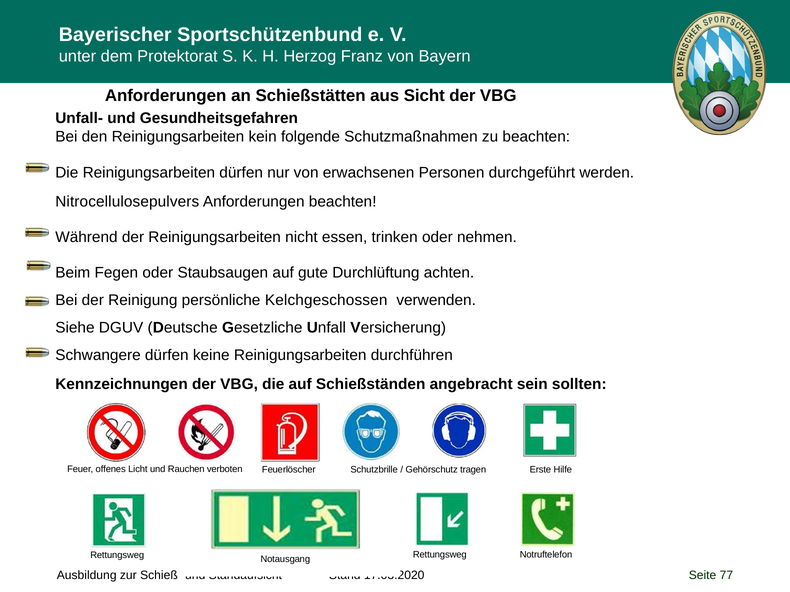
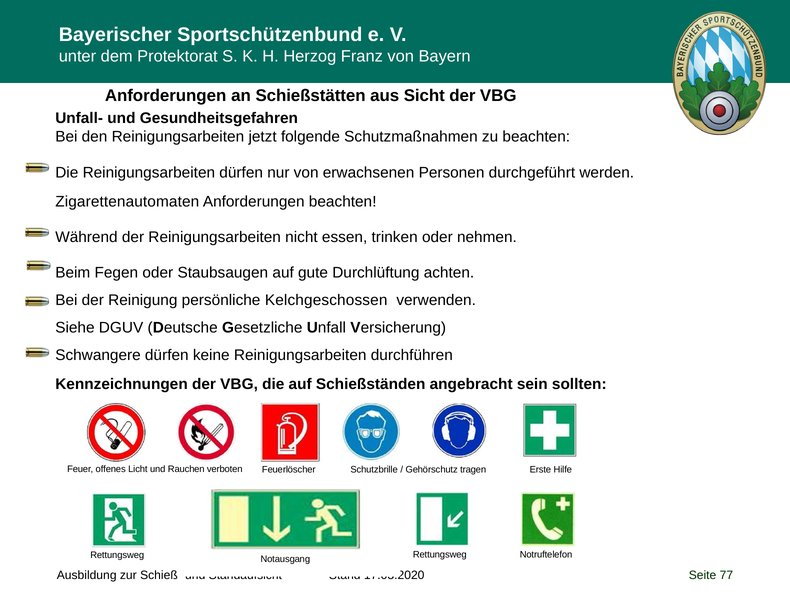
kein: kein -> jetzt
Nitrocellulosepulvers: Nitrocellulosepulvers -> Zigarettenautomaten
